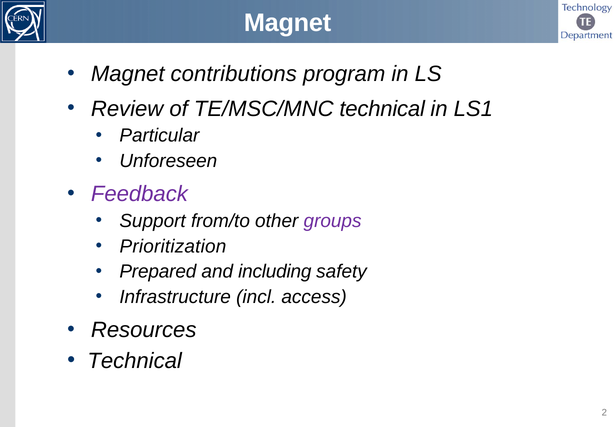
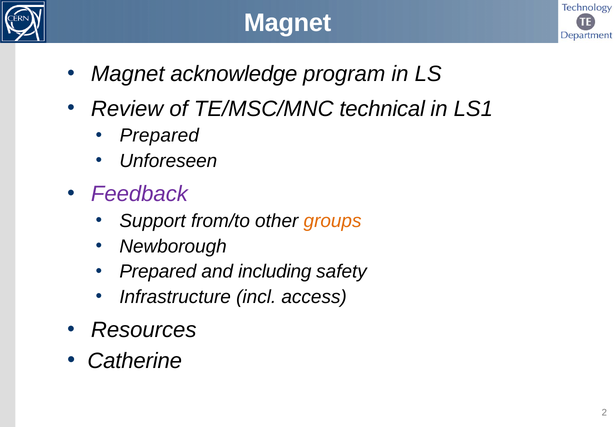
contributions: contributions -> acknowledge
Particular at (159, 136): Particular -> Prepared
groups colour: purple -> orange
Prioritization: Prioritization -> Newborough
Technical at (135, 360): Technical -> Catherine
